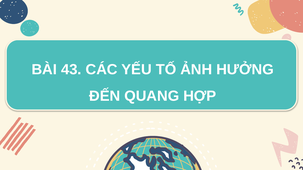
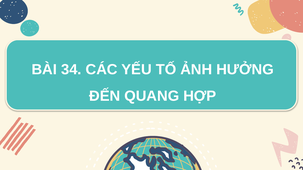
43: 43 -> 34
